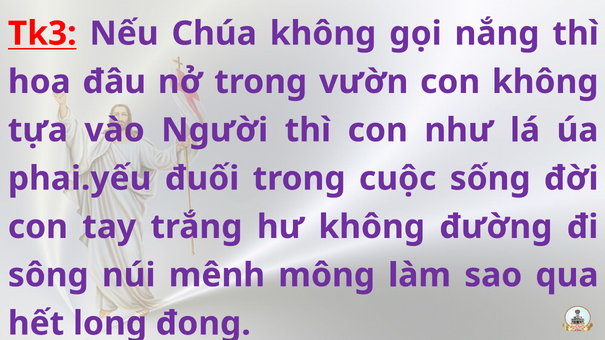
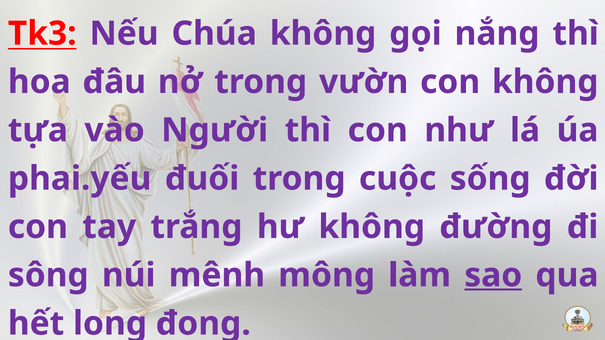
sao underline: none -> present
